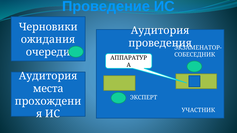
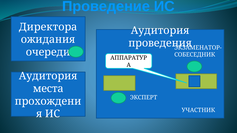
Черновики: Черновики -> Директора
